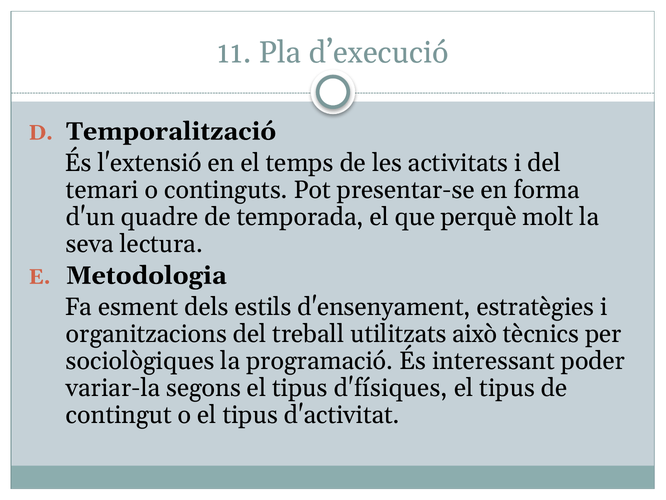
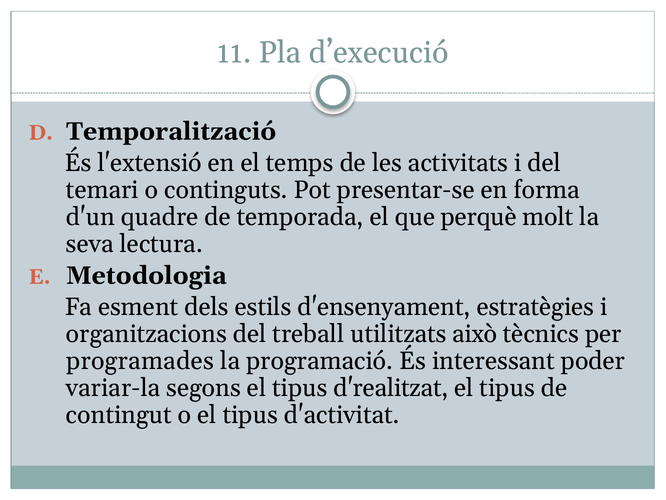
sociològiques: sociològiques -> programades
d'físiques: d'físiques -> d'realitzat
